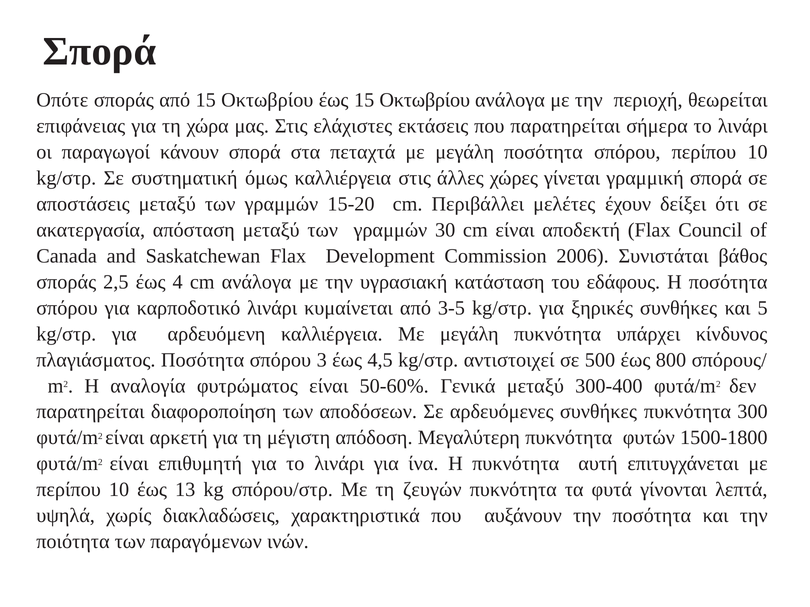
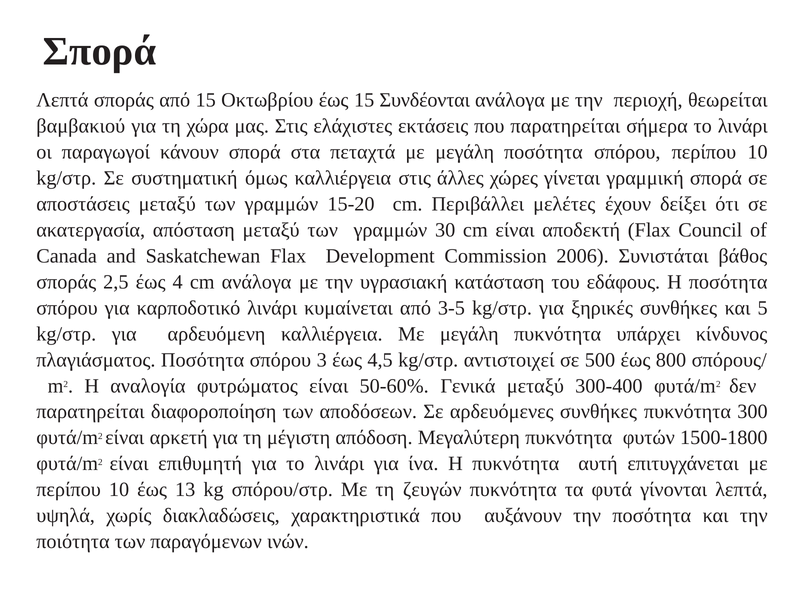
Οπότε at (62, 100): Οπότε -> Λεπτά
έως 15 Οκτωβρίου: Οκτωβρίου -> Συνδέονται
επιφάνειας: επιφάνειας -> βαμβακιού
